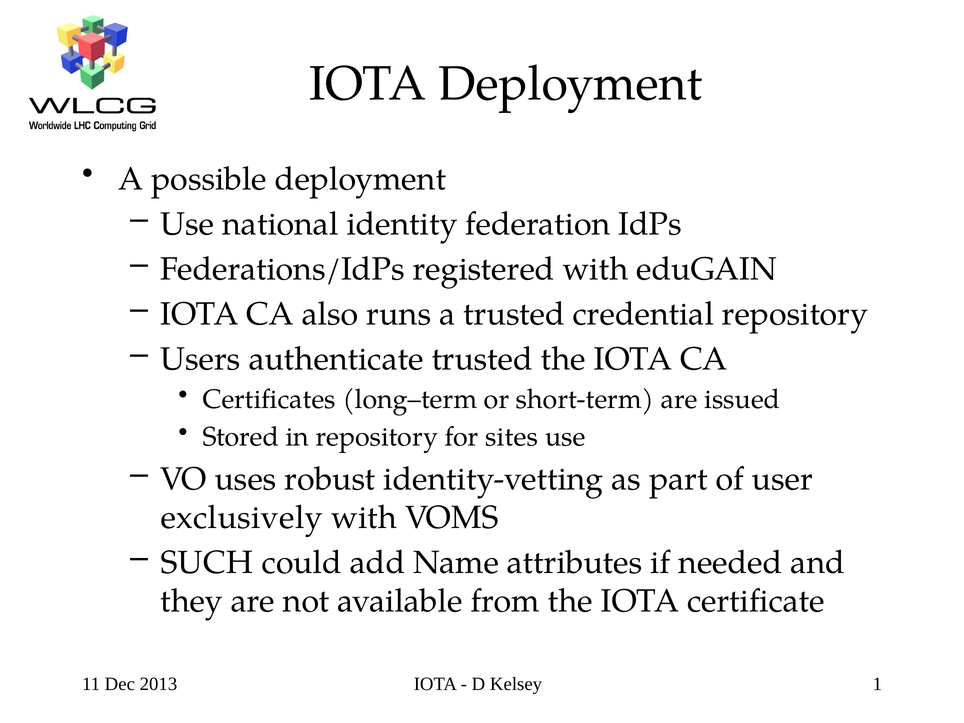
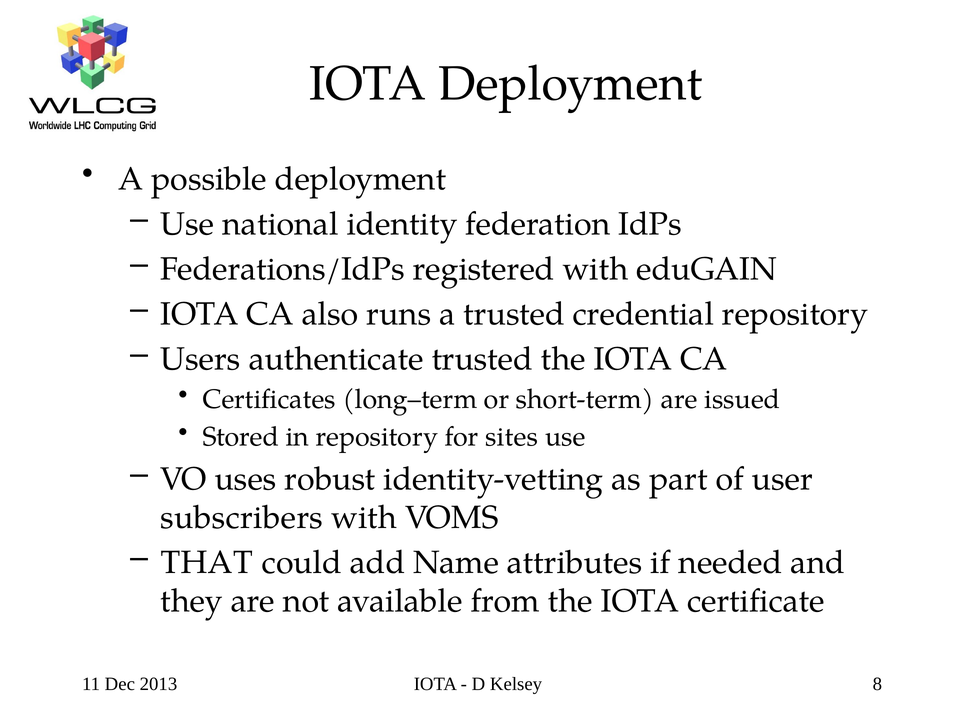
exclusively: exclusively -> subscribers
SUCH: SUCH -> THAT
1: 1 -> 8
